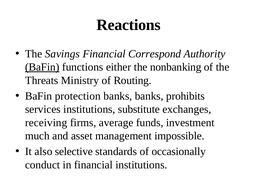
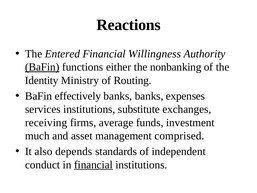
Savings: Savings -> Entered
Correspond: Correspond -> Willingness
Threats: Threats -> Identity
protection: protection -> effectively
prohibits: prohibits -> expenses
impossible: impossible -> comprised
selective: selective -> depends
occasionally: occasionally -> independent
financial at (93, 165) underline: none -> present
